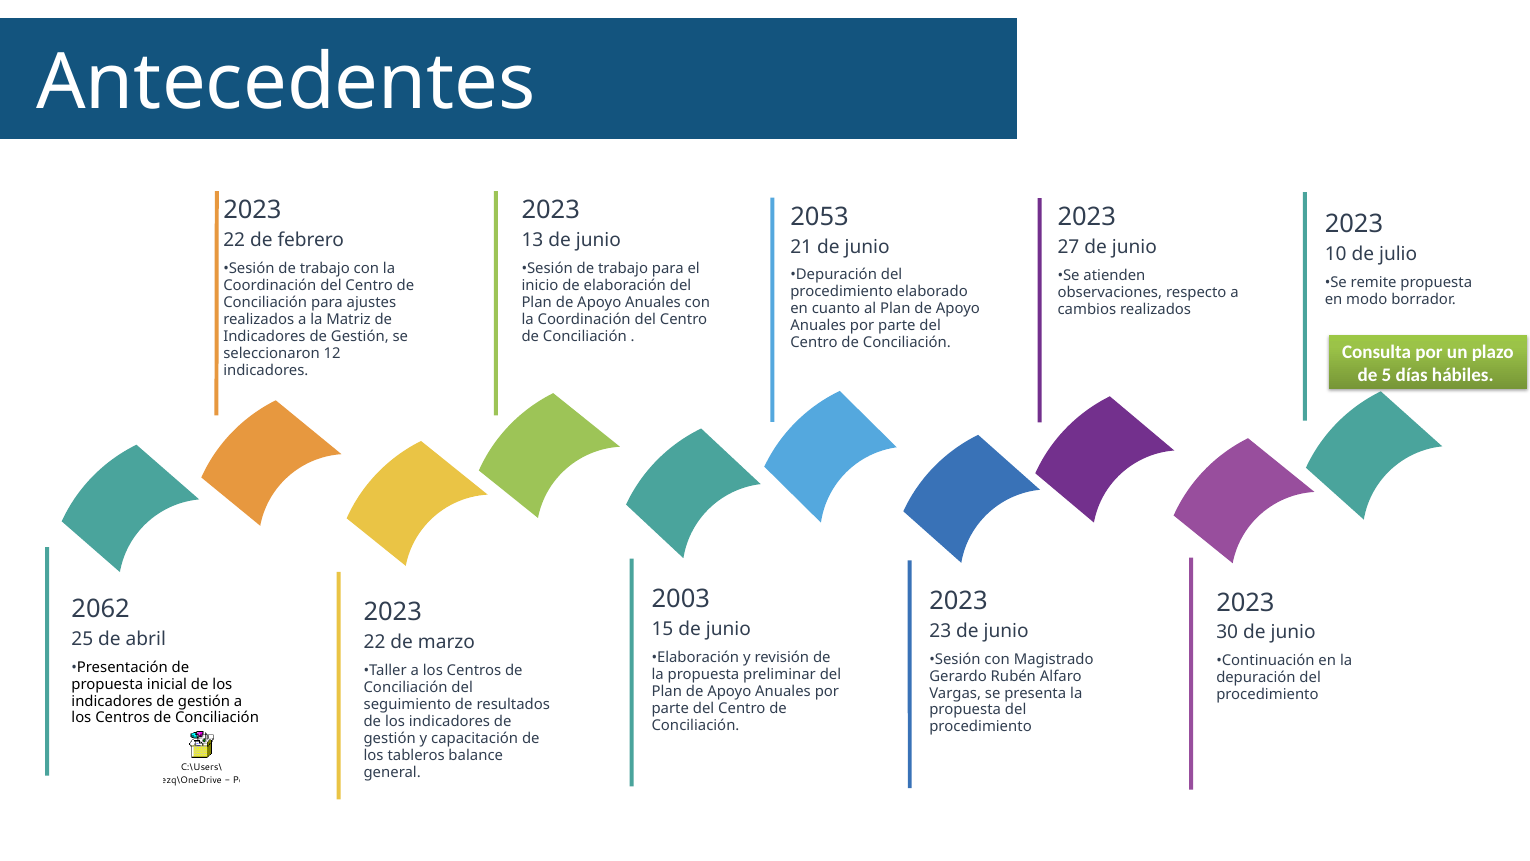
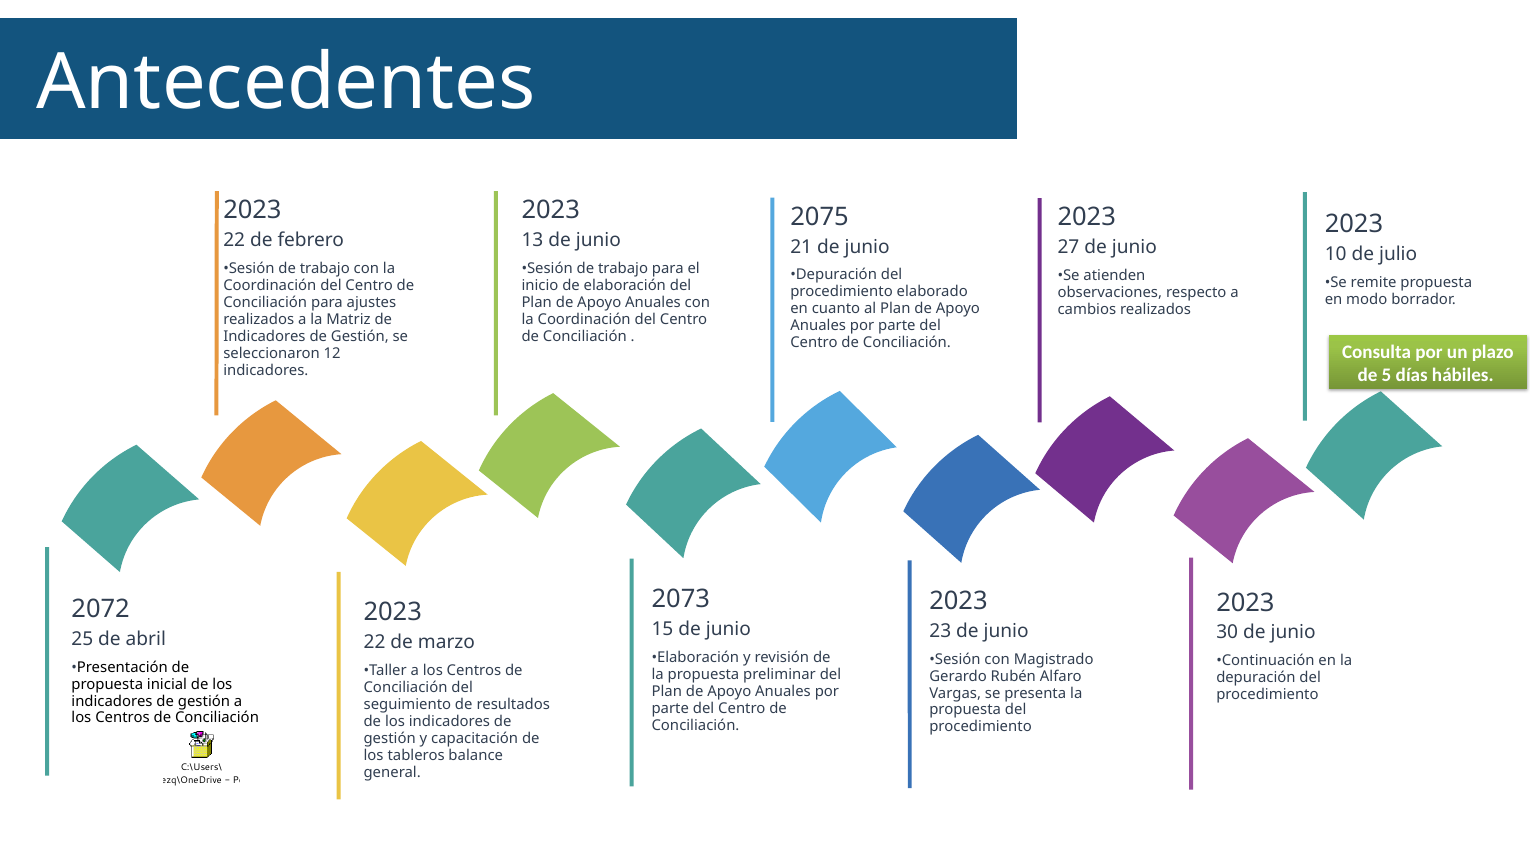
2053: 2053 -> 2075
2003: 2003 -> 2073
2062: 2062 -> 2072
